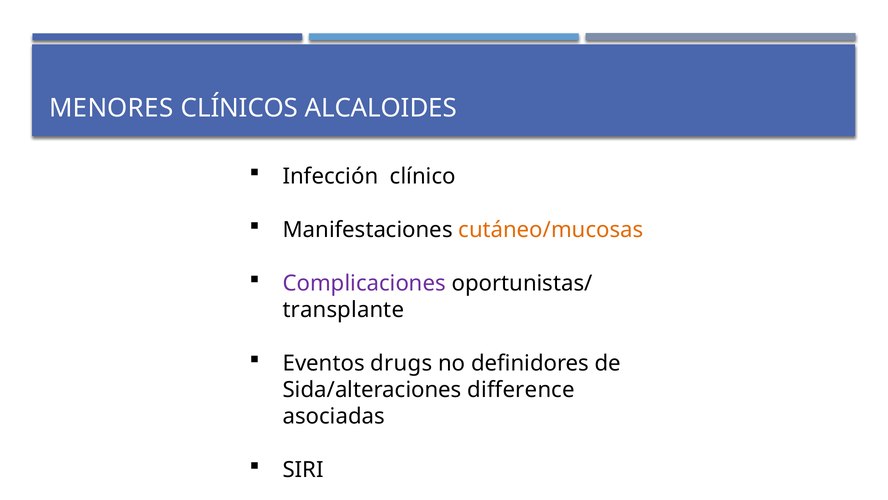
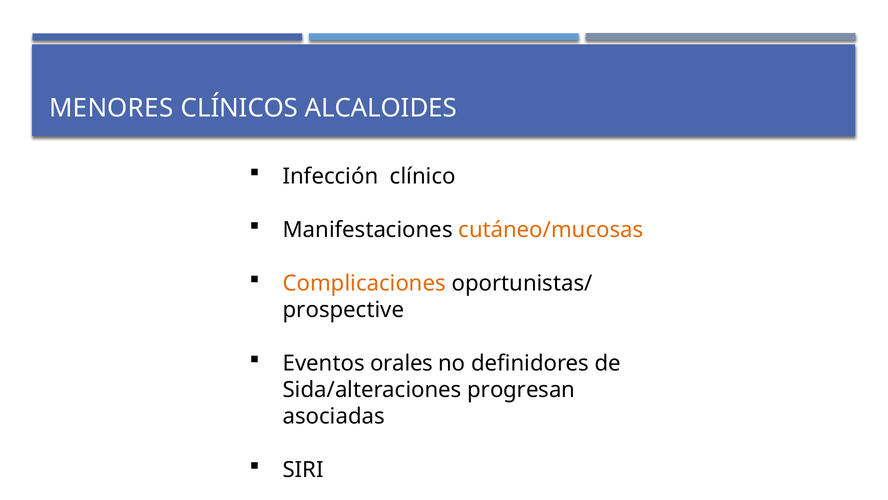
Complicaciones colour: purple -> orange
transplante: transplante -> prospective
drugs: drugs -> orales
difference: difference -> progresan
